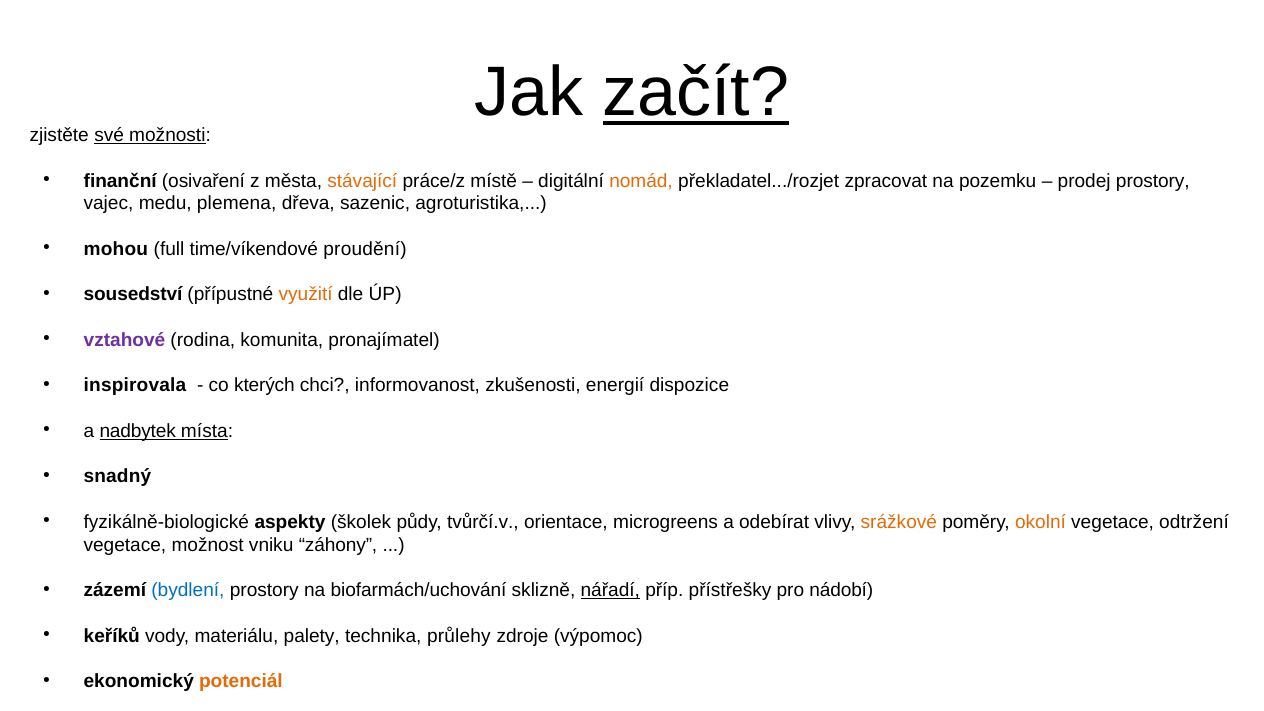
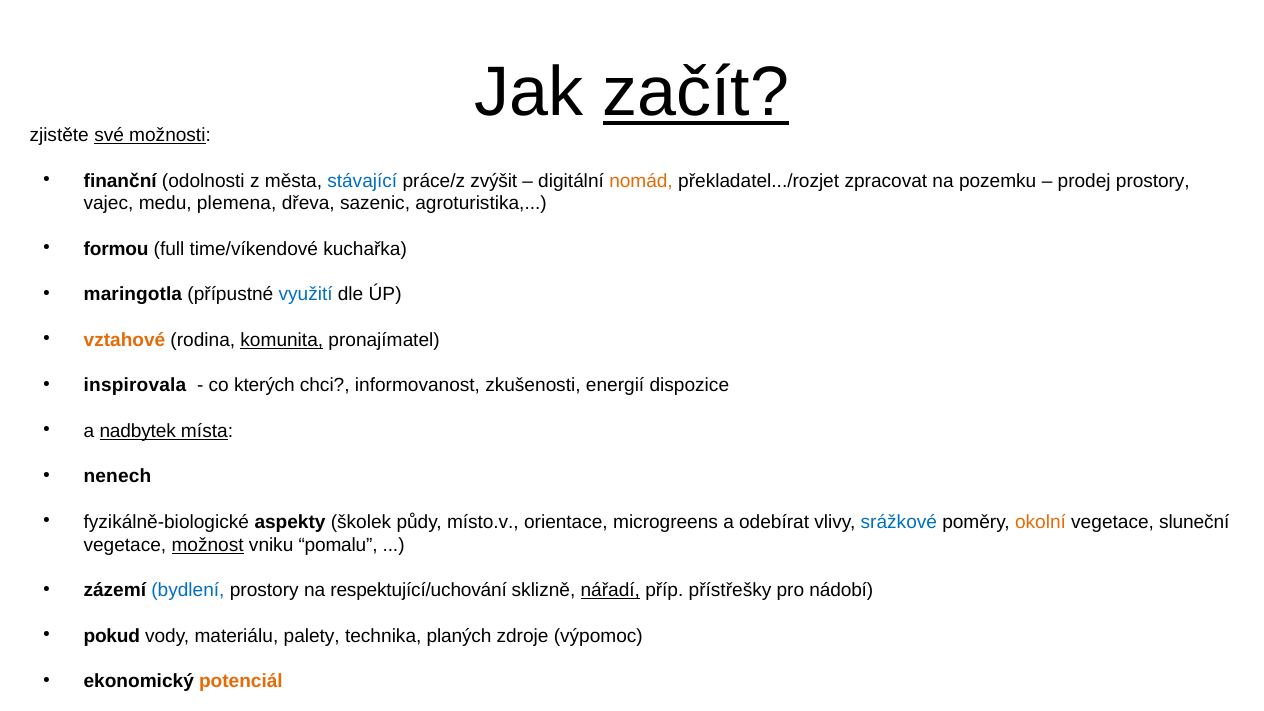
osivaření: osivaření -> odolnosti
stávající colour: orange -> blue
místě: místě -> zvýšit
mohou: mohou -> formou
proudění: proudění -> kuchařka
sousedství: sousedství -> maringotla
využití colour: orange -> blue
vztahové colour: purple -> orange
komunita underline: none -> present
snadný: snadný -> nenech
tvůrčí.v: tvůrčí.v -> místo.v
srážkové colour: orange -> blue
odtržení: odtržení -> sluneční
možnost underline: none -> present
záhony: záhony -> pomalu
biofarmách/uchování: biofarmách/uchování -> respektující/uchování
keříků: keříků -> pokud
průlehy: průlehy -> planých
